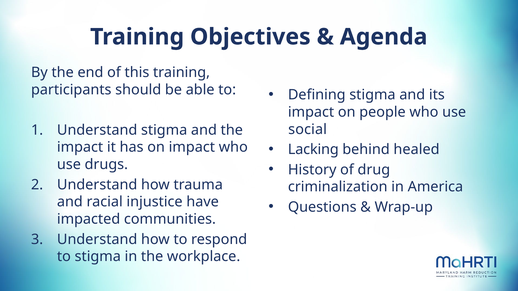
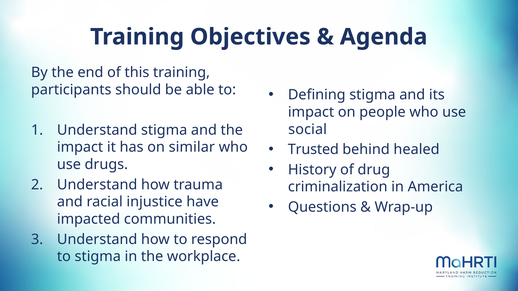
Lacking: Lacking -> Trusted
on impact: impact -> similar
